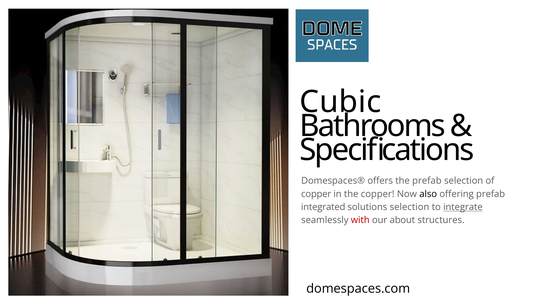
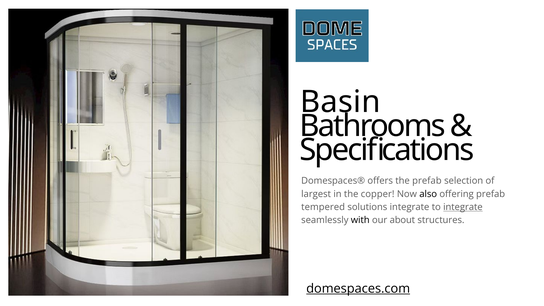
Cubic: Cubic -> Basin
copper at (316, 194): copper -> largest
integrated: integrated -> tempered
solutions selection: selection -> integrate
with colour: red -> black
domespaces.com underline: none -> present
